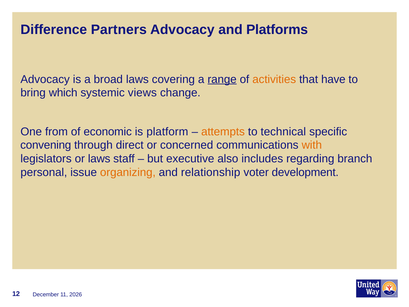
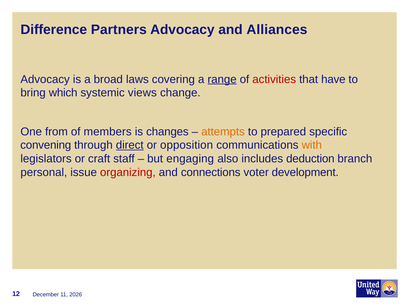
Platforms: Platforms -> Alliances
activities colour: orange -> red
economic: economic -> members
platform: platform -> changes
technical: technical -> prepared
direct underline: none -> present
concerned: concerned -> opposition
or laws: laws -> craft
executive: executive -> engaging
regarding: regarding -> deduction
organizing colour: orange -> red
relationship: relationship -> connections
